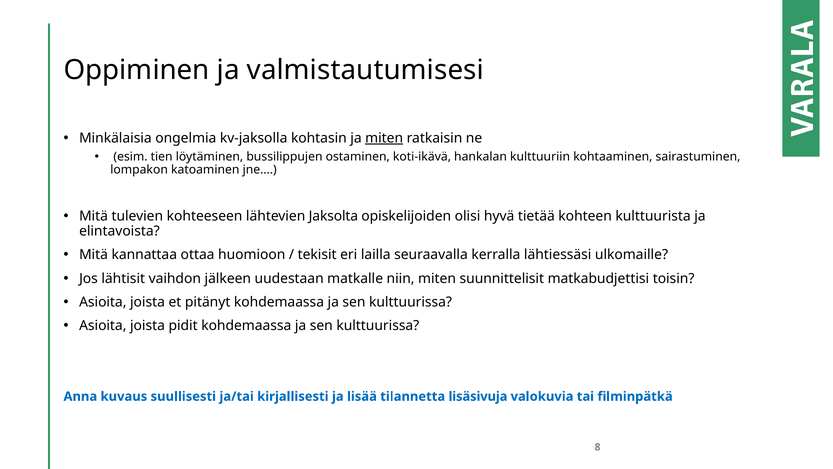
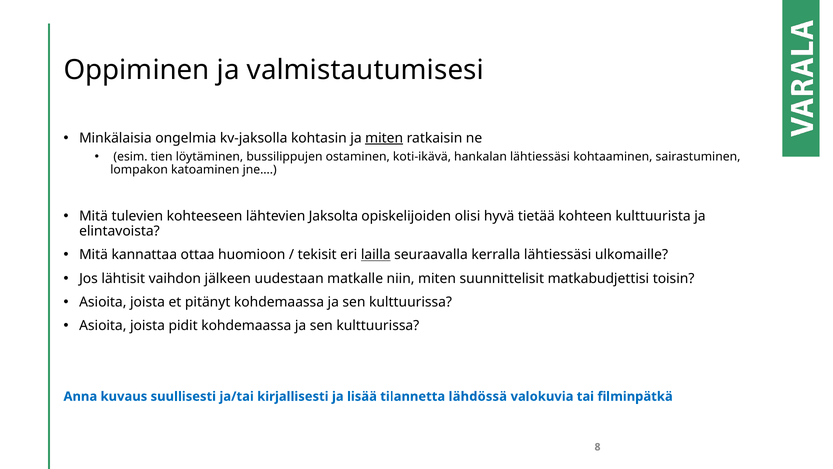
hankalan kulttuuriin: kulttuuriin -> lähtiessäsi
lailla underline: none -> present
lisäsivuja: lisäsivuja -> lähdössä
